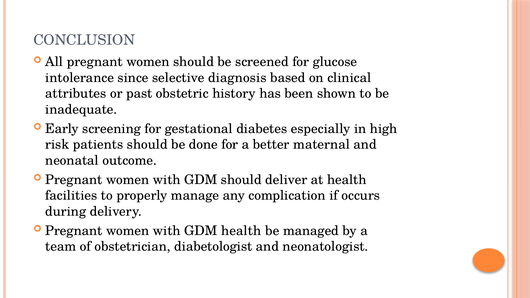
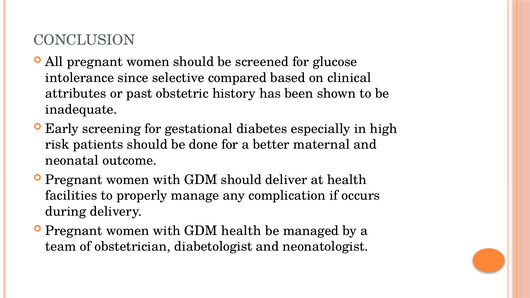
diagnosis: diagnosis -> compared
